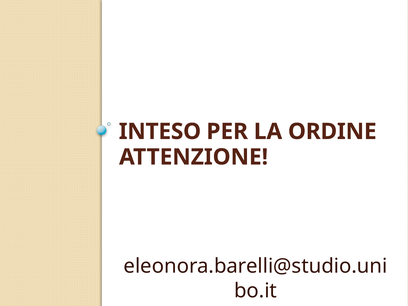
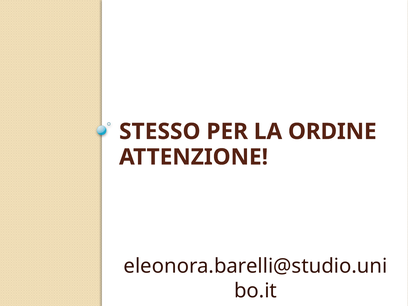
INTESO: INTESO -> STESSO
